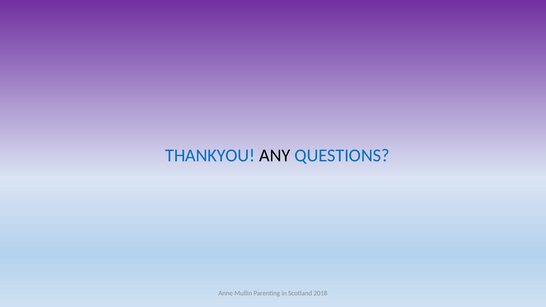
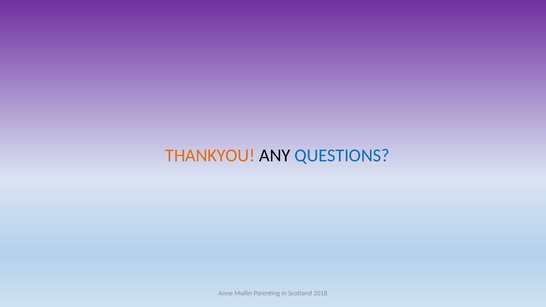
THANKYOU colour: blue -> orange
